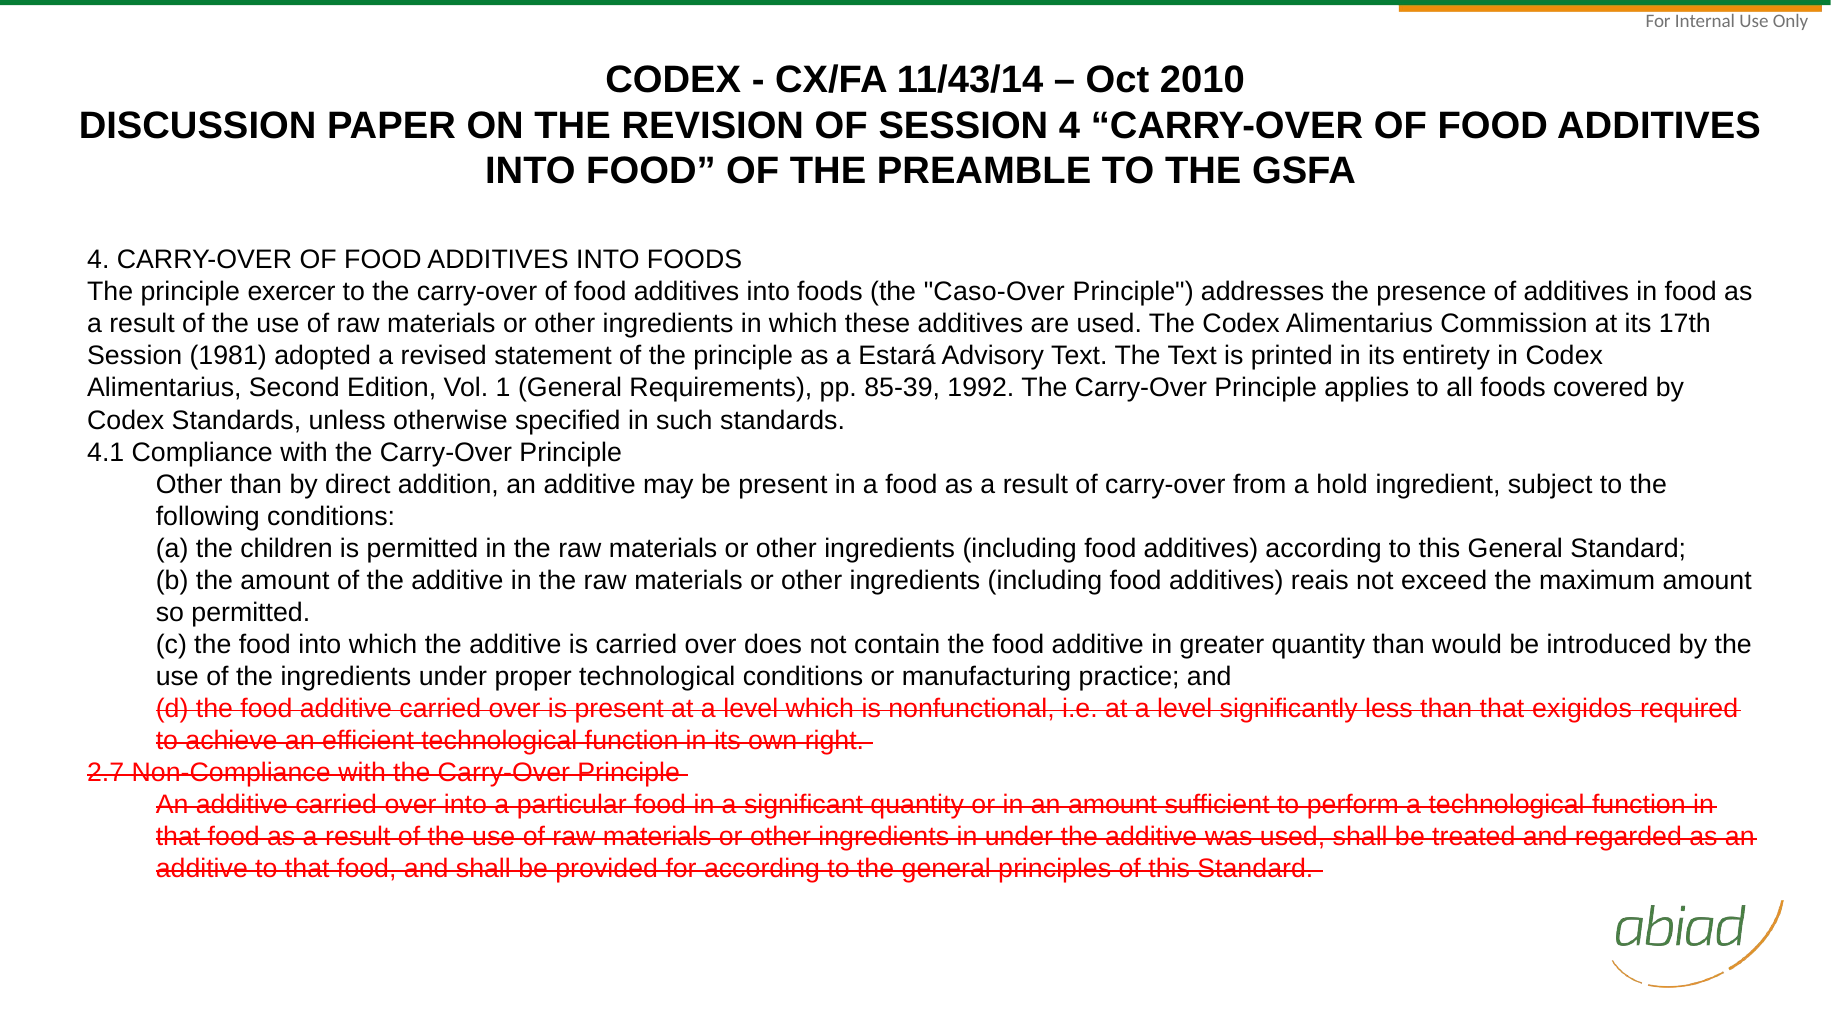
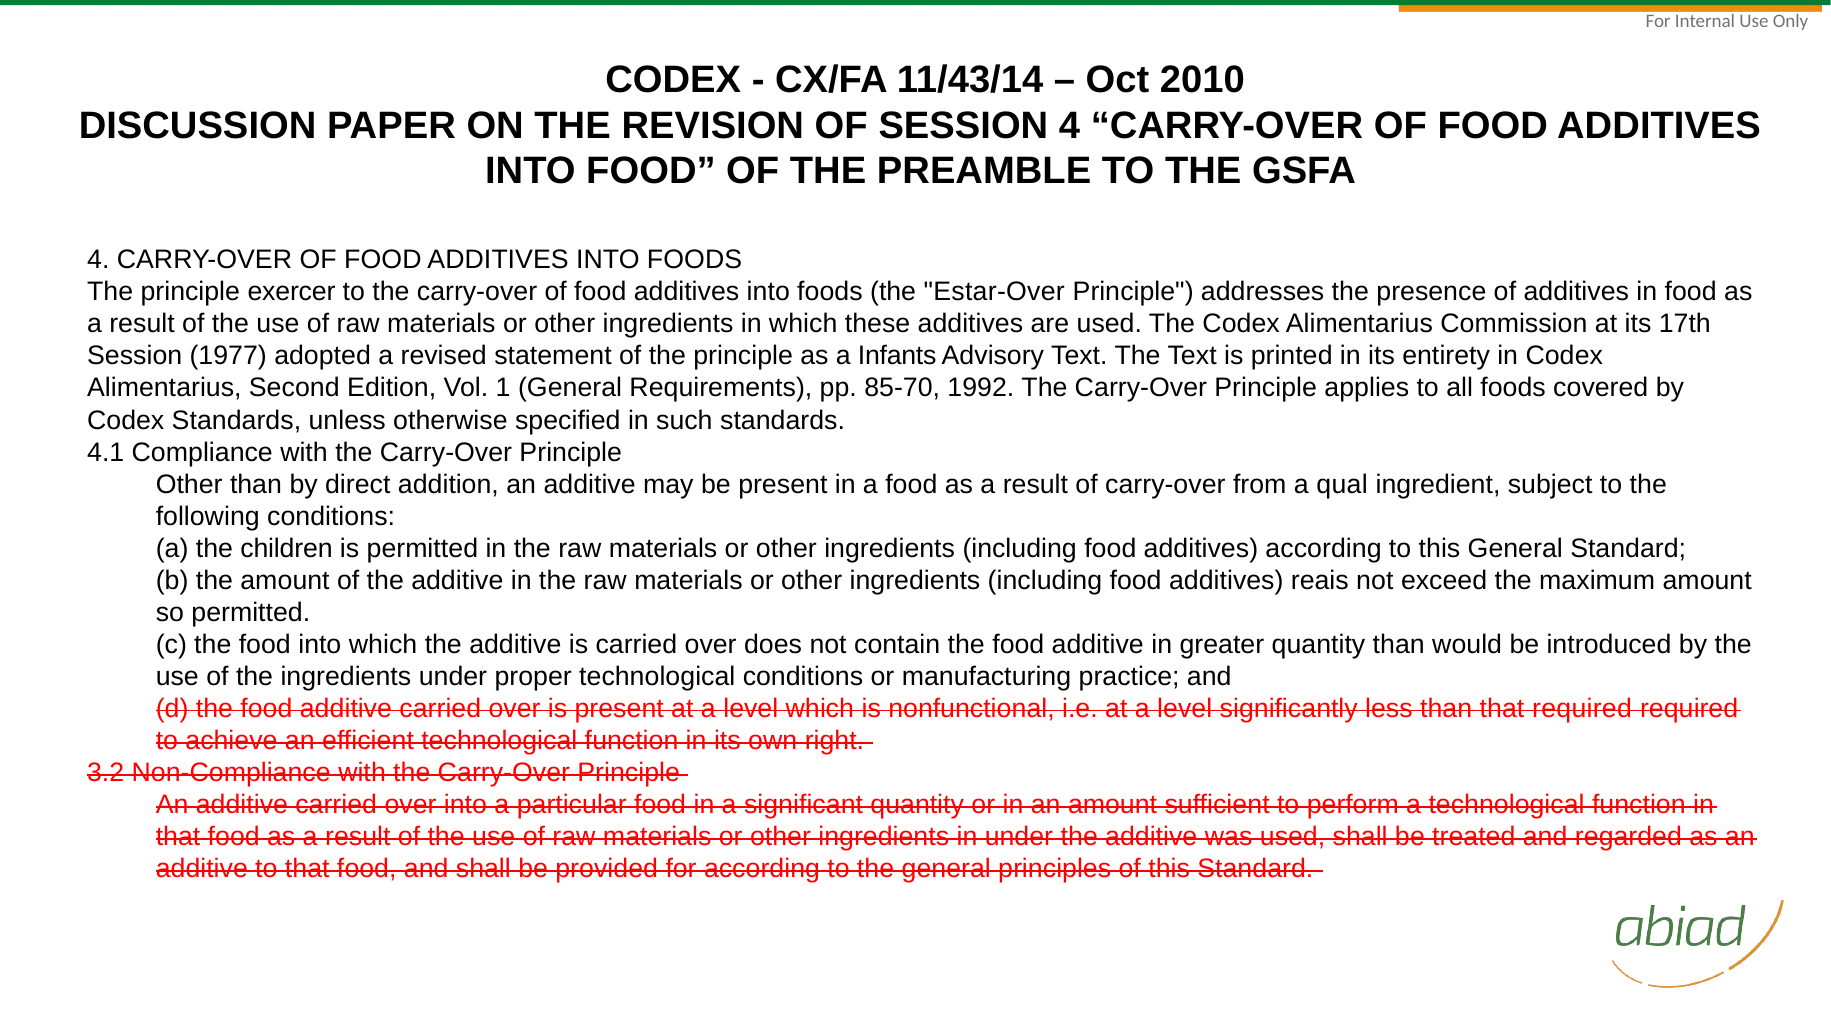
Caso-Over: Caso-Over -> Estar-Over
1981: 1981 -> 1977
Estará: Estará -> Infants
85-39: 85-39 -> 85-70
hold: hold -> qual
that exigidos: exigidos -> required
2.7: 2.7 -> 3.2
